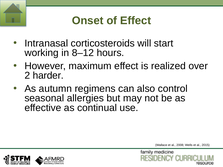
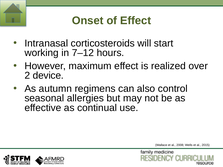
8–12: 8–12 -> 7–12
harder: harder -> device
